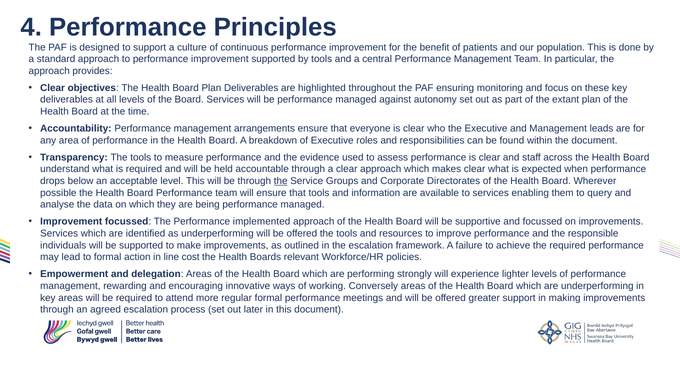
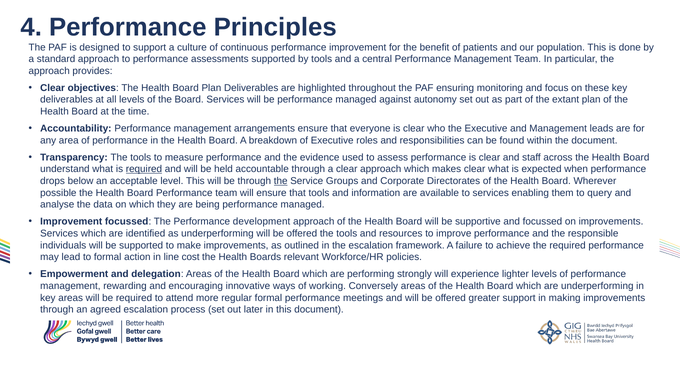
to performance improvement: improvement -> assessments
required at (144, 169) underline: none -> present
implemented: implemented -> development
